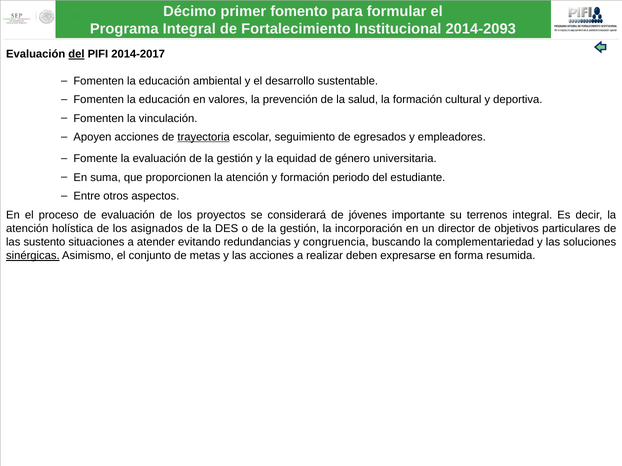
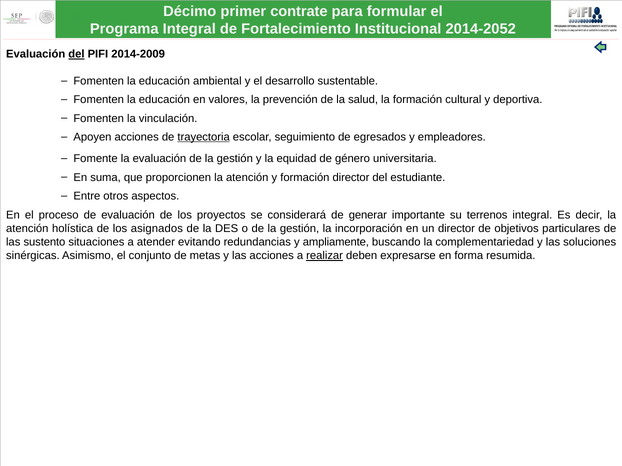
fomento: fomento -> contrate
2014-2093: 2014-2093 -> 2014-2052
2014-2017: 2014-2017 -> 2014-2009
formación periodo: periodo -> director
jóvenes: jóvenes -> generar
congruencia: congruencia -> ampliamente
sinérgicas underline: present -> none
realizar underline: none -> present
